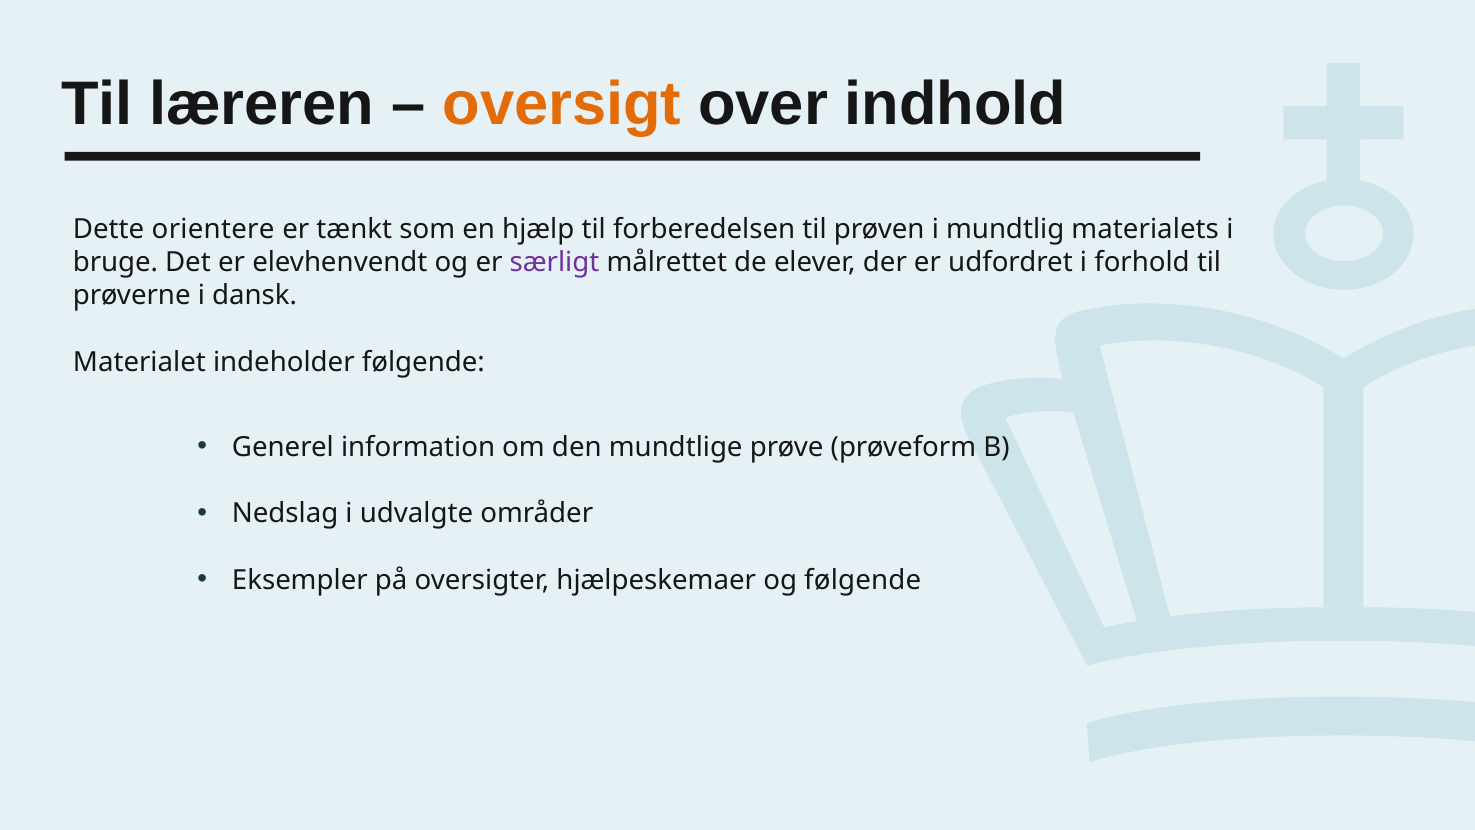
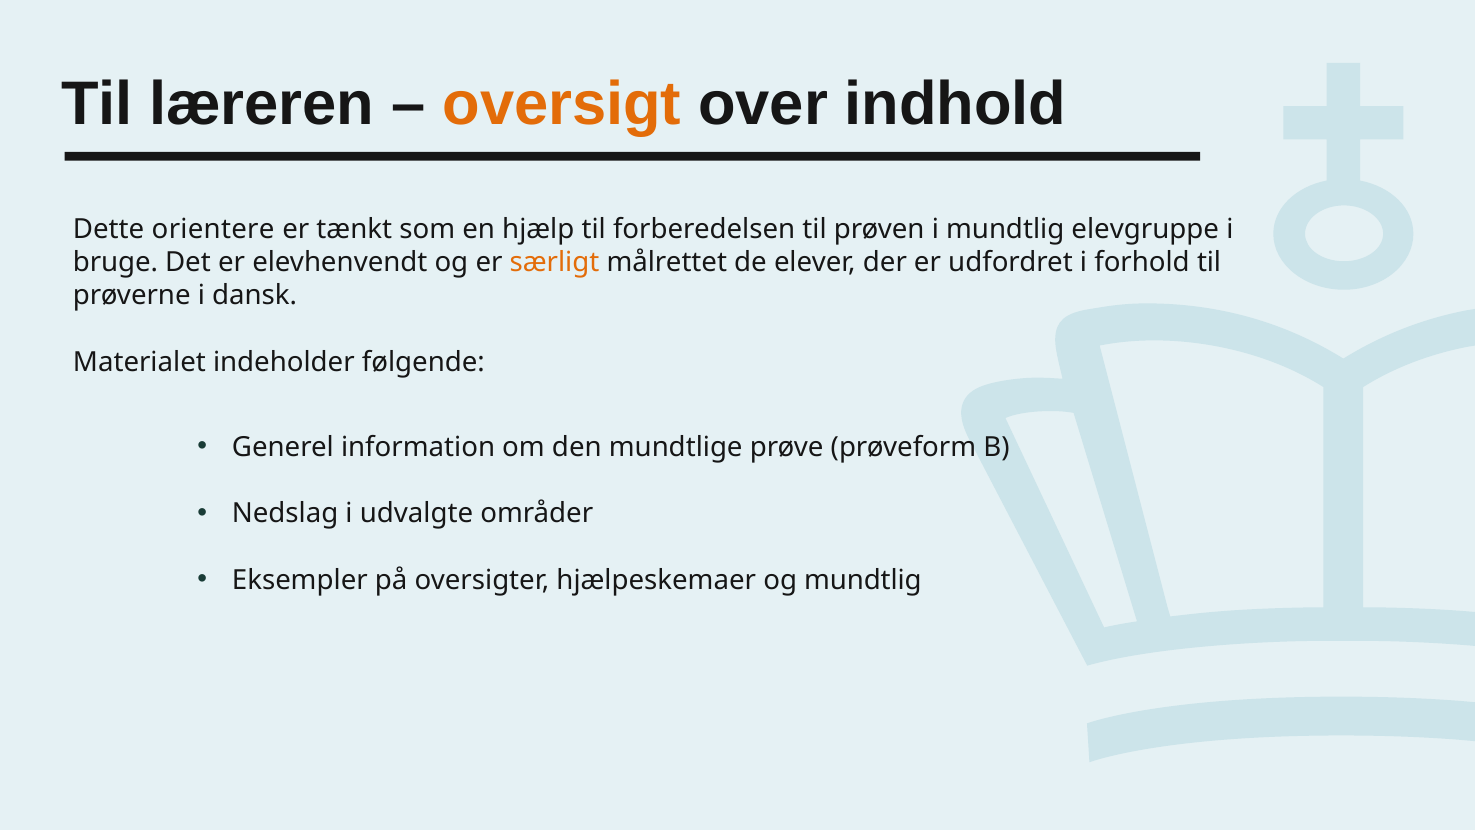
materialets: materialets -> elevgruppe
særligt colour: purple -> orange
og følgende: følgende -> mundtlig
